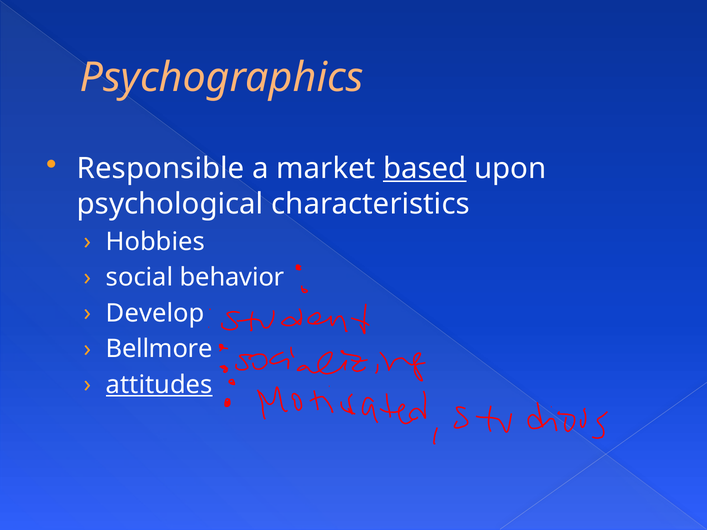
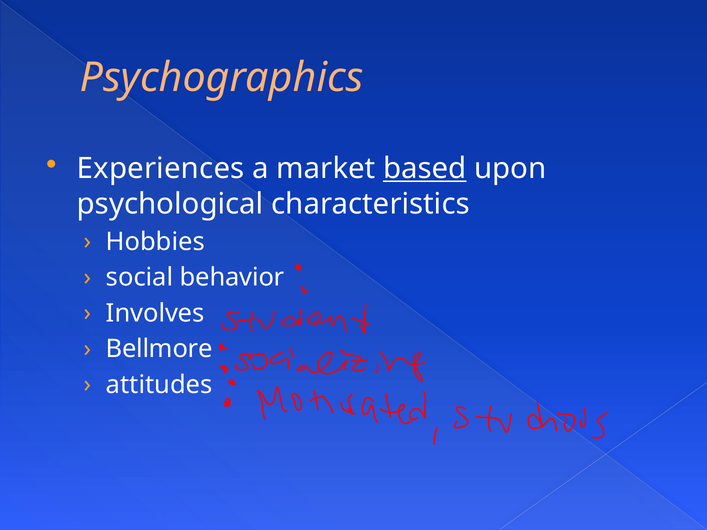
Responsible: Responsible -> Experiences
Develop: Develop -> Involves
attitudes underline: present -> none
